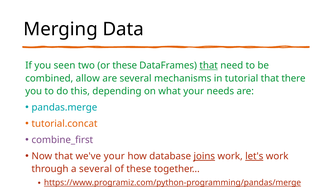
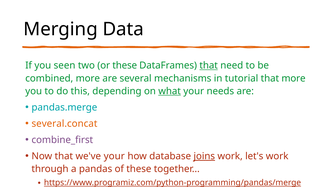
combined allow: allow -> more
that there: there -> more
what underline: none -> present
tutorial.concat: tutorial.concat -> several.concat
let's underline: present -> none
a several: several -> pandas
